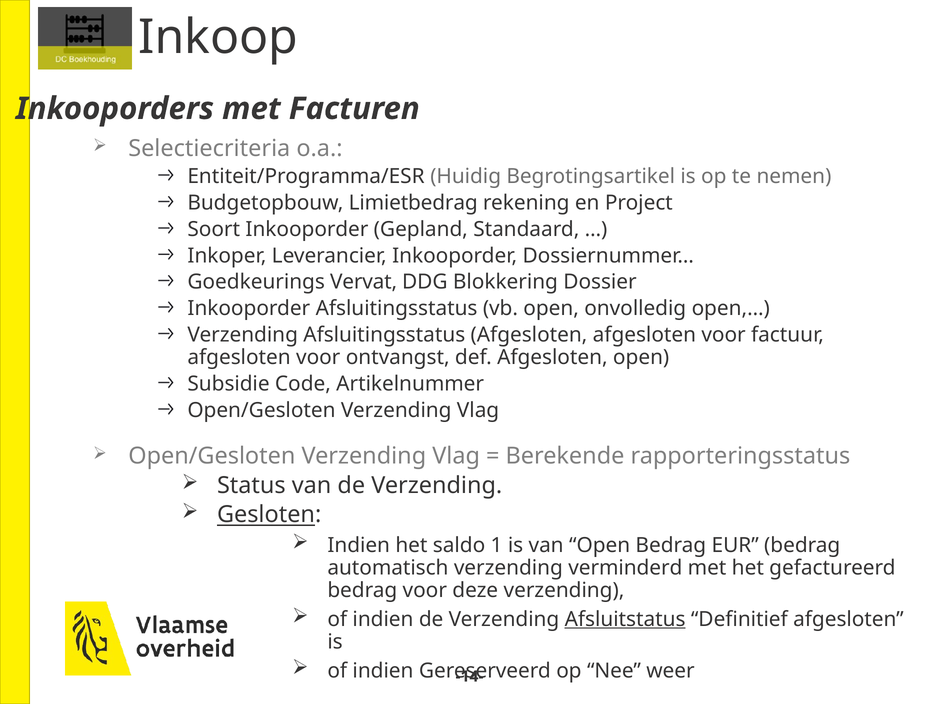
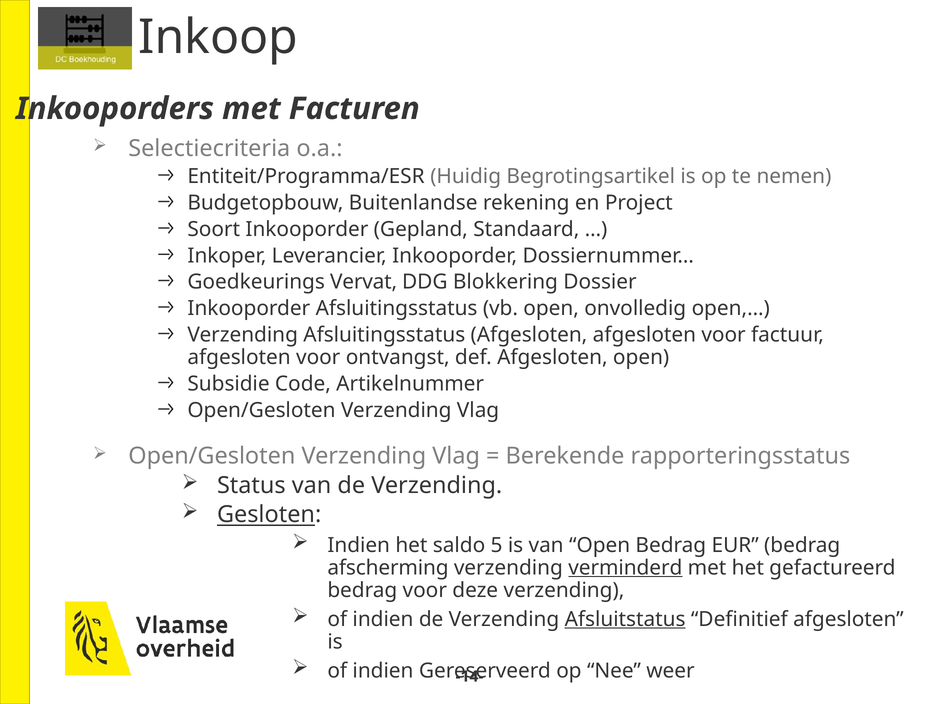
Limietbedrag: Limietbedrag -> Buitenlandse
1: 1 -> 5
automatisch: automatisch -> afscherming
verminderd underline: none -> present
